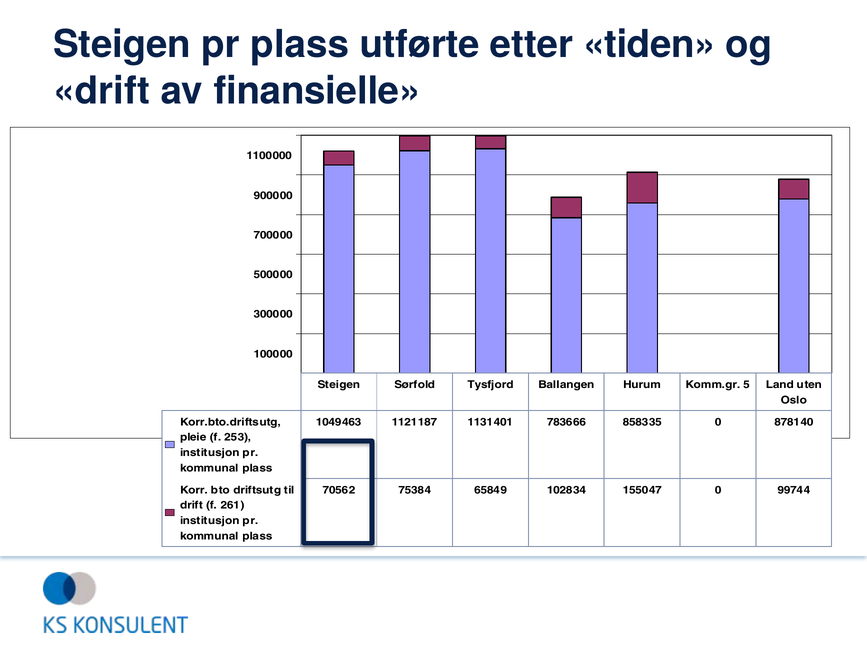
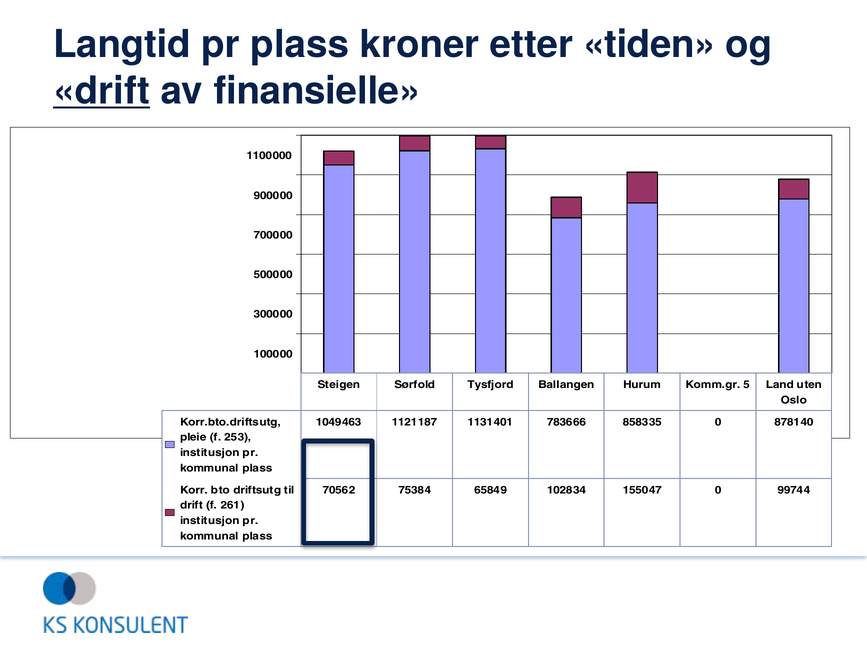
Steigen at (122, 45): Steigen -> Langtid
utførte: utførte -> kroner
drift at (101, 91) underline: none -> present
